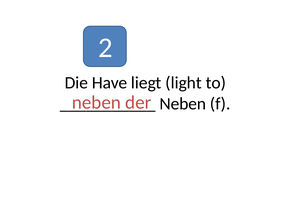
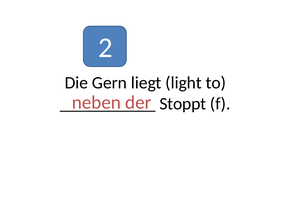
Have: Have -> Gern
Neben at (183, 104): Neben -> Stoppt
